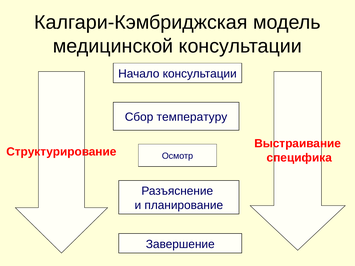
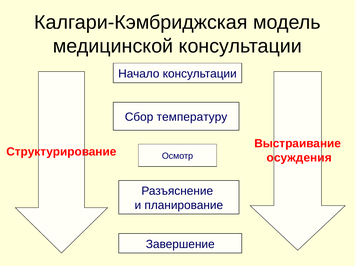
специфика: специфика -> осуждения
